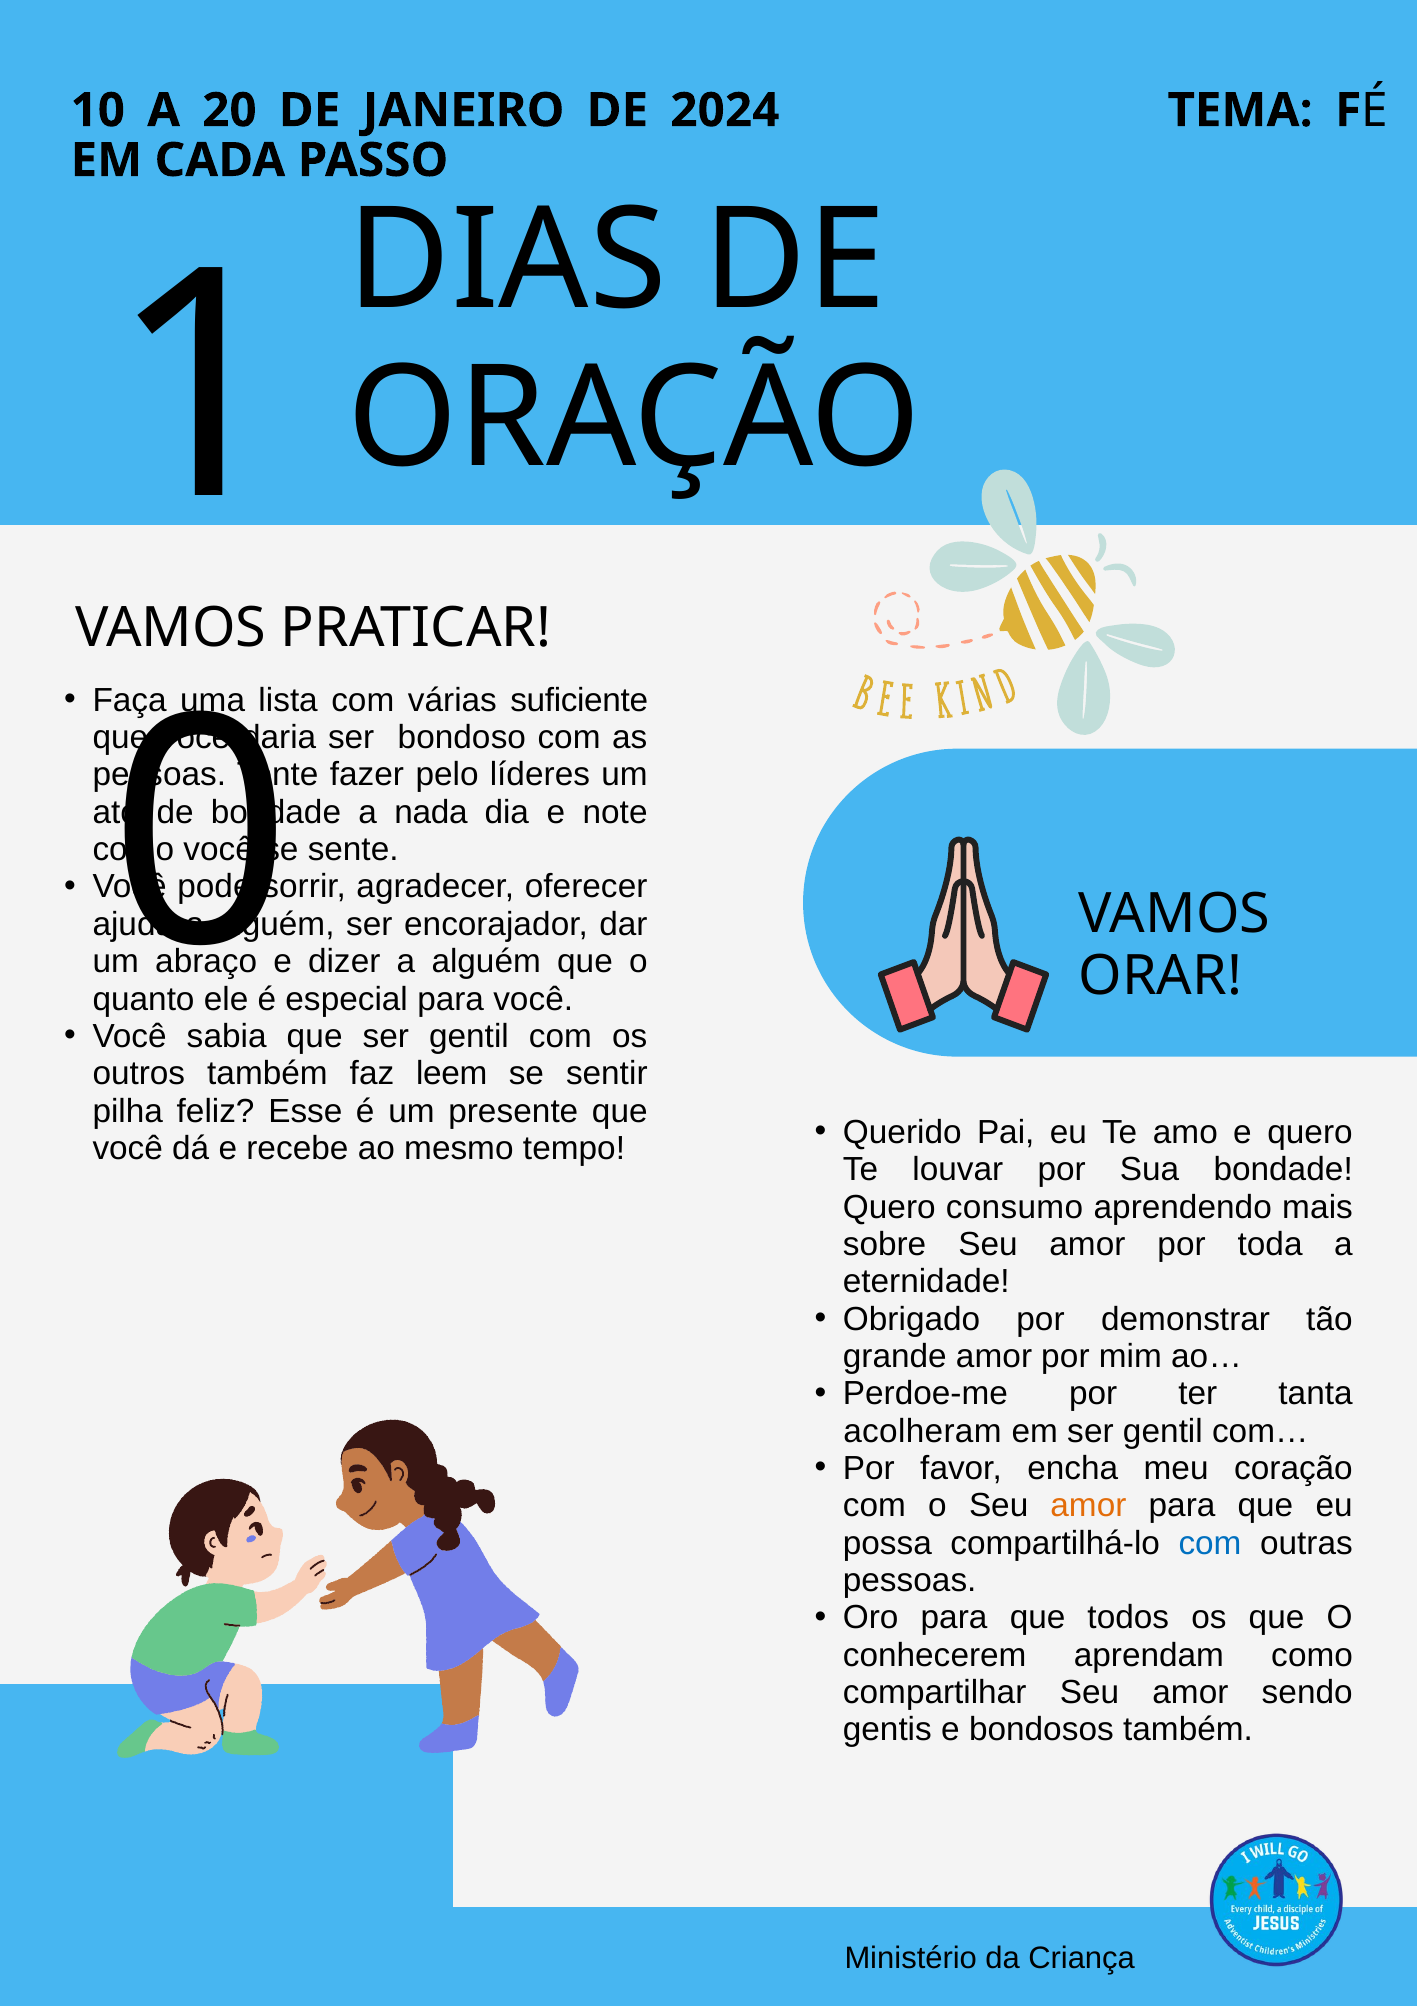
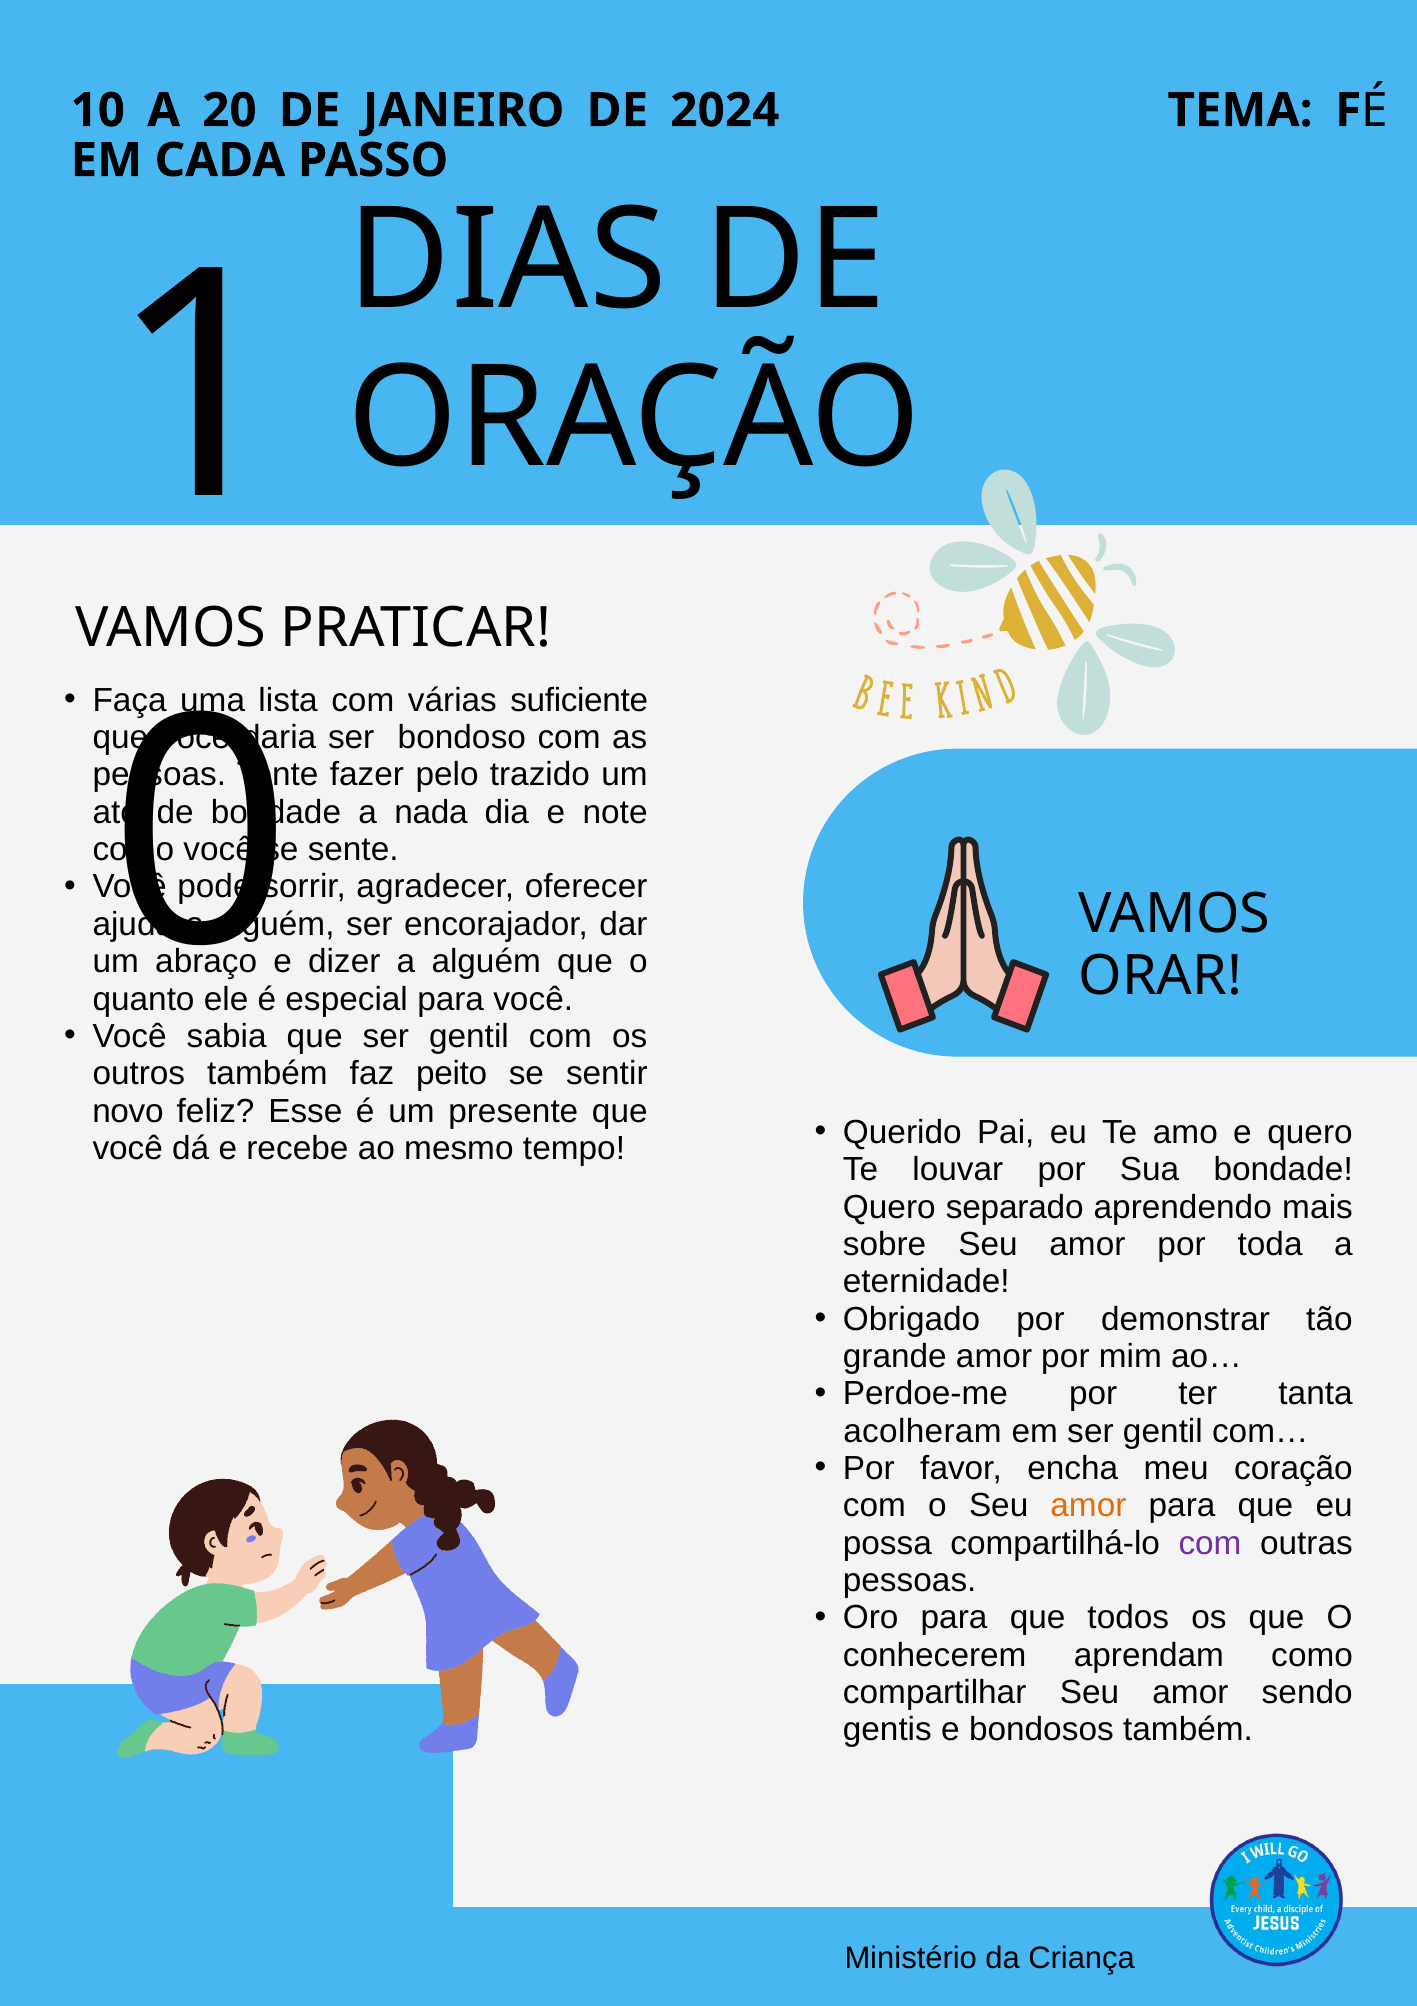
líderes: líderes -> trazido
leem: leem -> peito
pilha: pilha -> novo
consumo: consumo -> separado
com at (1210, 1543) colour: blue -> purple
